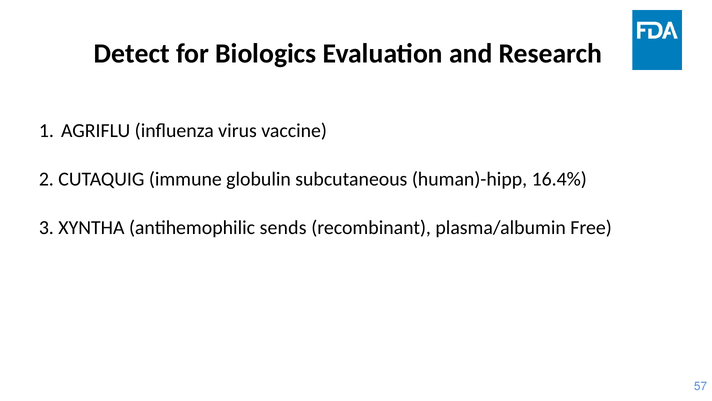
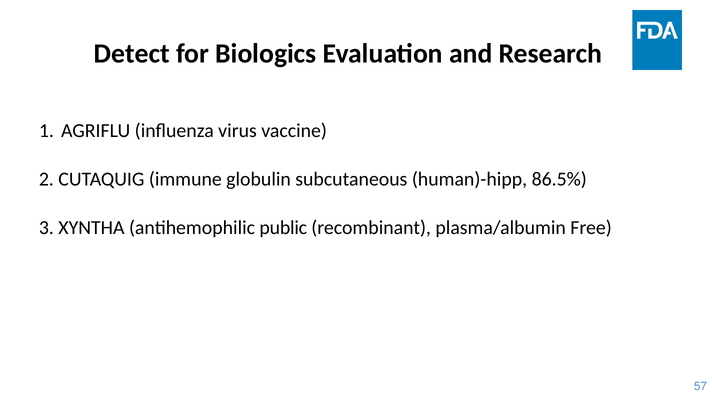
16.4%: 16.4% -> 86.5%
sends: sends -> public
